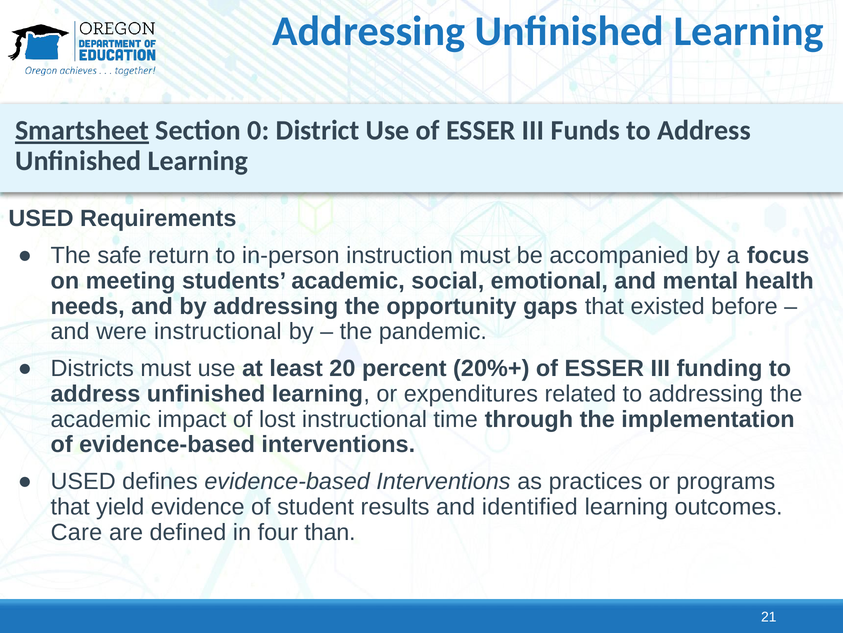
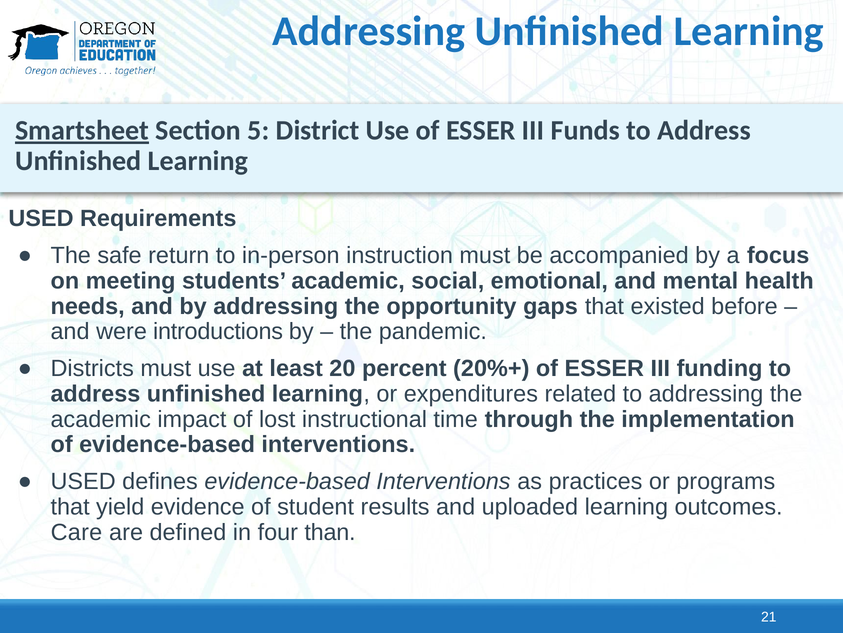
0: 0 -> 5
were instructional: instructional -> introductions
identified: identified -> uploaded
